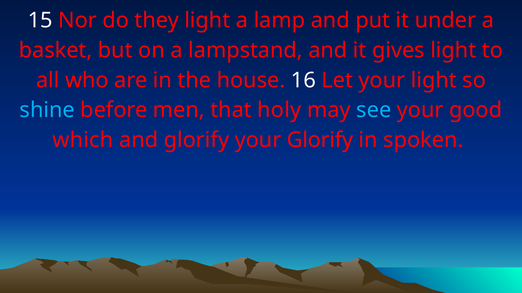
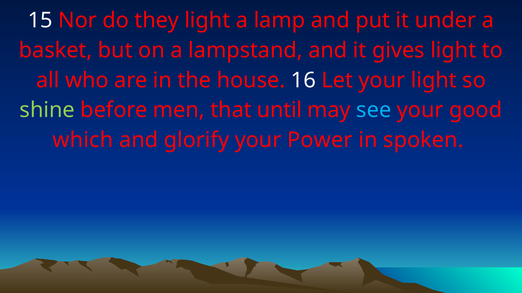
shine colour: light blue -> light green
holy: holy -> until
your Glorify: Glorify -> Power
